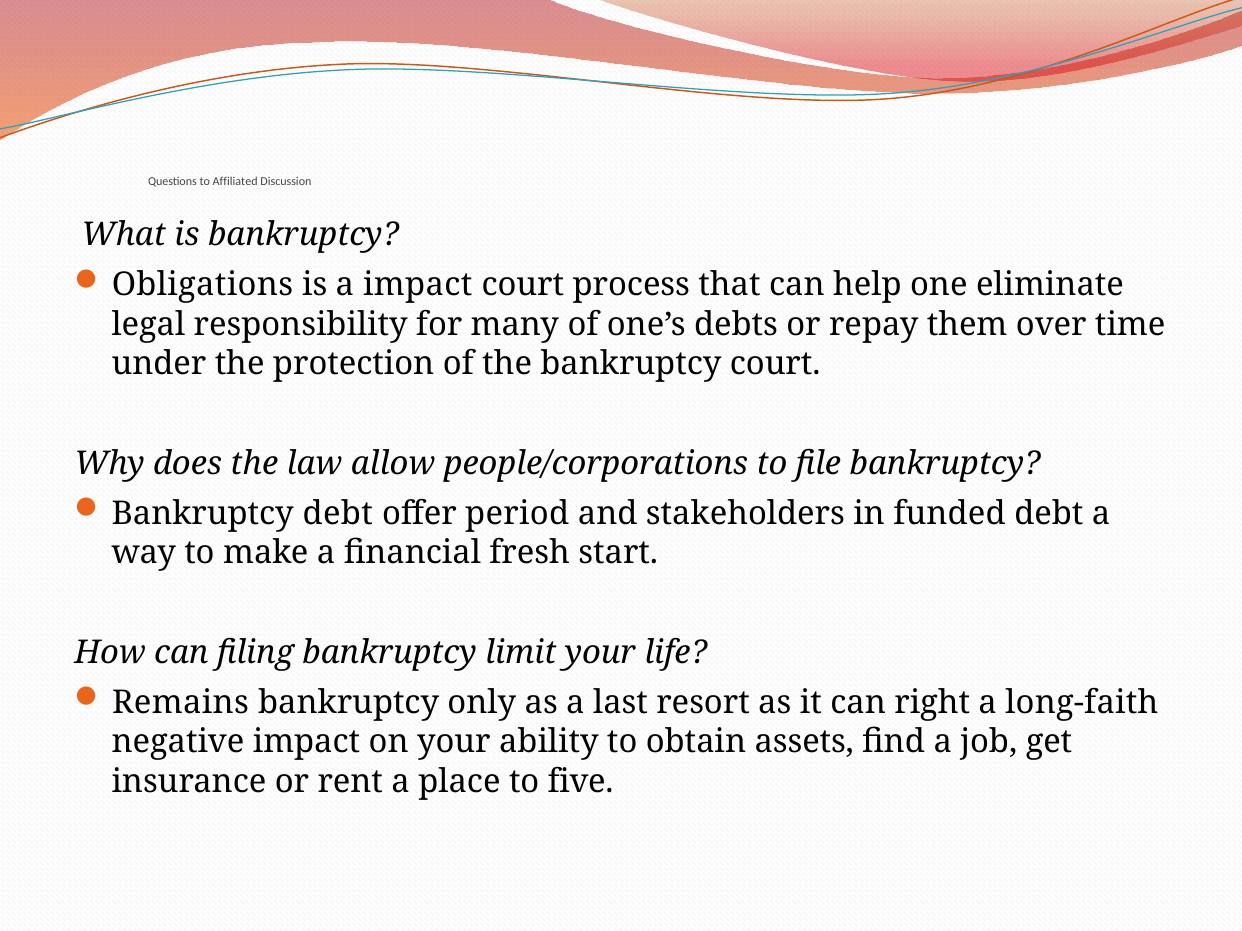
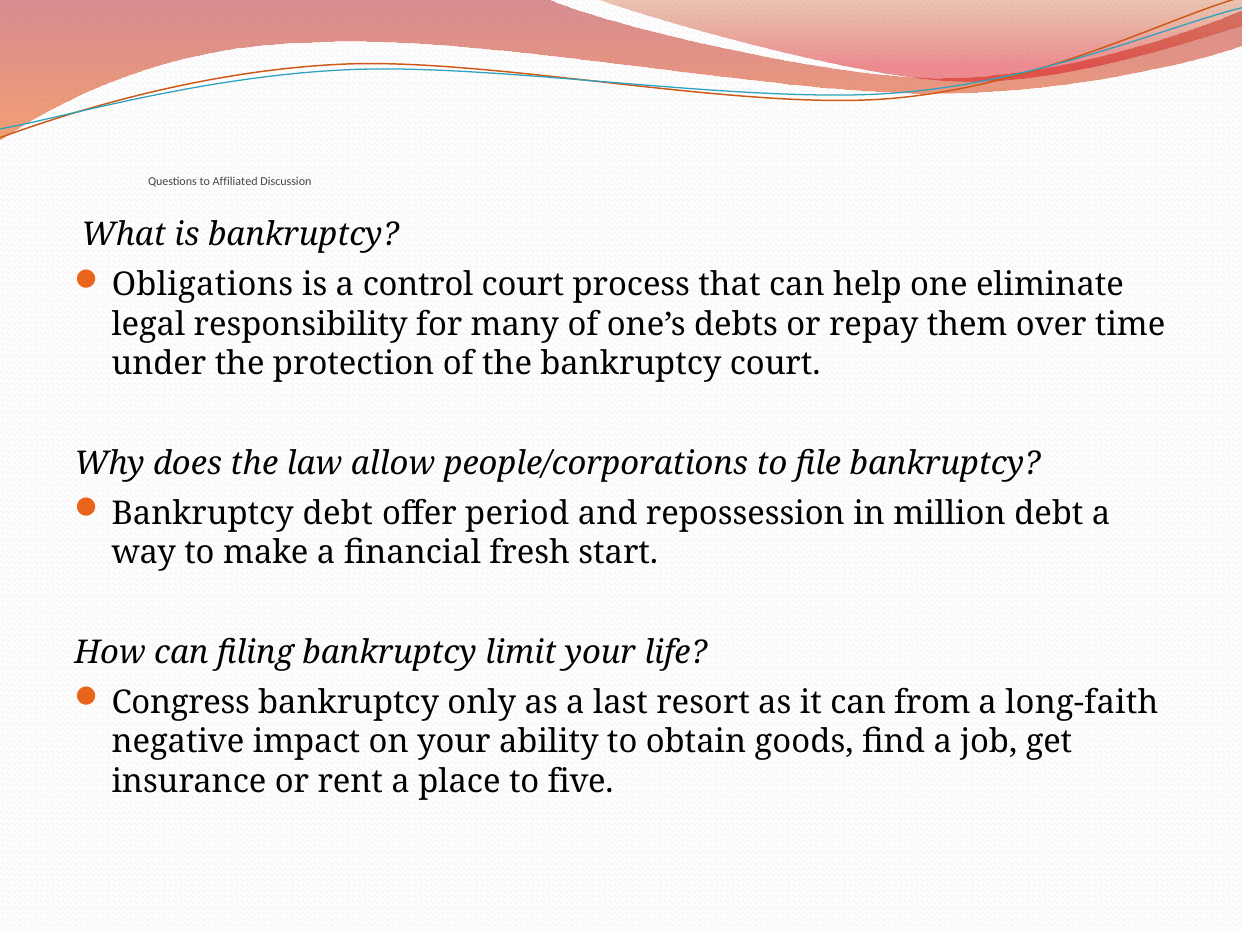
a impact: impact -> control
stakeholders: stakeholders -> repossession
funded: funded -> million
Remains: Remains -> Congress
right: right -> from
assets: assets -> goods
